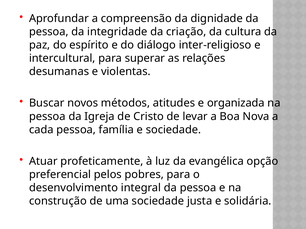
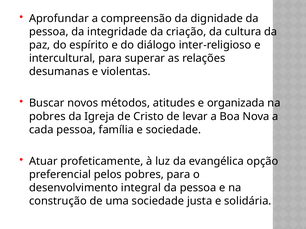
pessoa at (47, 117): pessoa -> pobres
